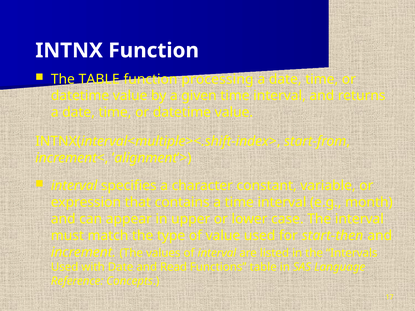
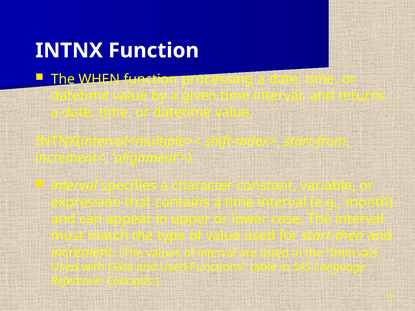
The TABLE: TABLE -> WHEN
and Read: Read -> Used
